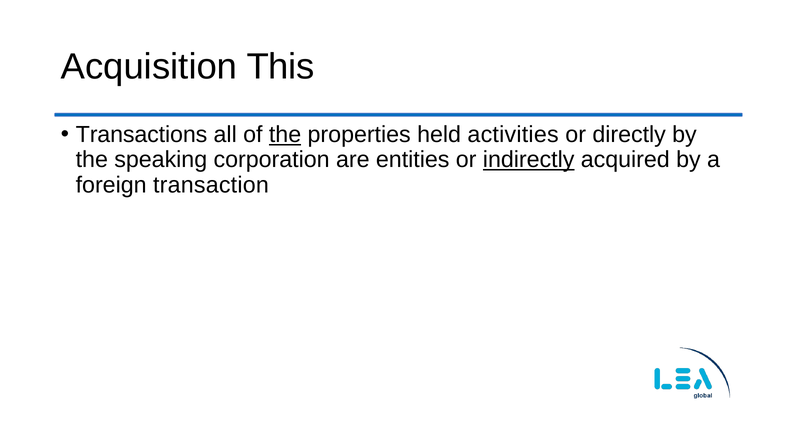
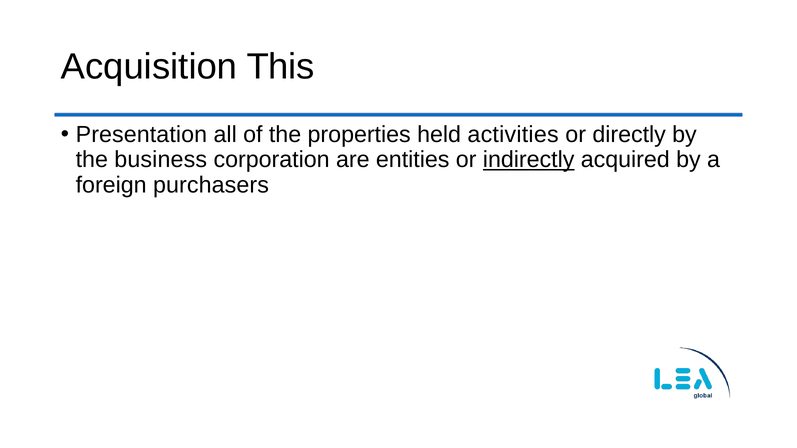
Transactions: Transactions -> Presentation
the at (285, 135) underline: present -> none
speaking: speaking -> business
transaction: transaction -> purchasers
